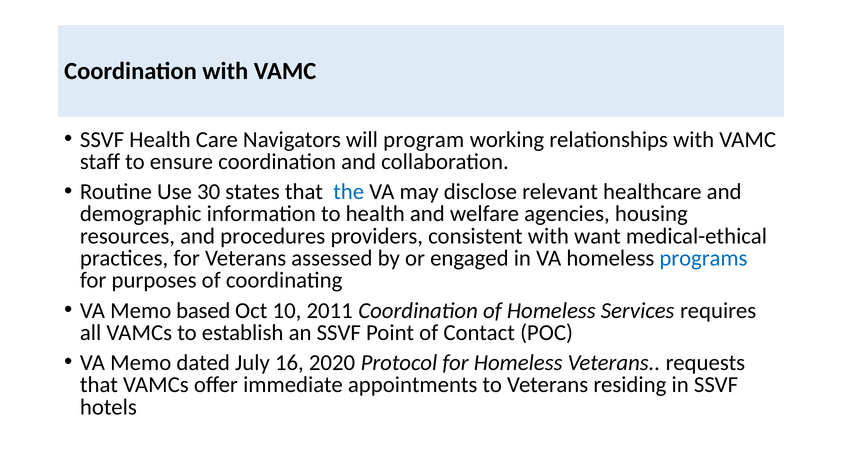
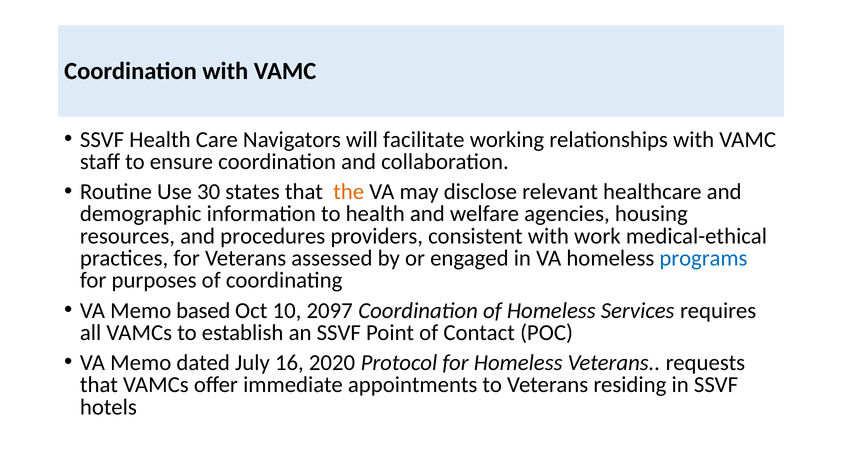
program: program -> facilitate
the colour: blue -> orange
want: want -> work
2011: 2011 -> 2097
